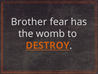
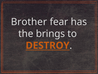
womb: womb -> brings
